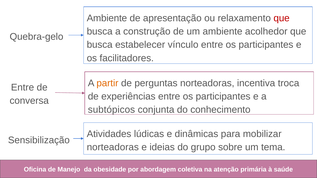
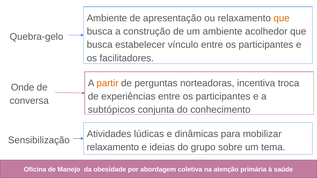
que at (282, 18) colour: red -> orange
Entre at (23, 88): Entre -> Onde
norteadoras at (113, 148): norteadoras -> relaxamento
